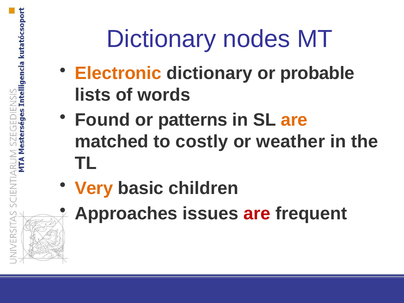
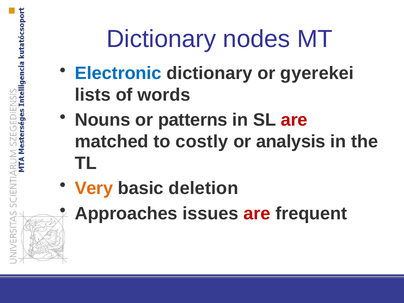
Electronic colour: orange -> blue
probable: probable -> gyerekei
Found: Found -> Nouns
are at (294, 120) colour: orange -> red
weather: weather -> analysis
children: children -> deletion
